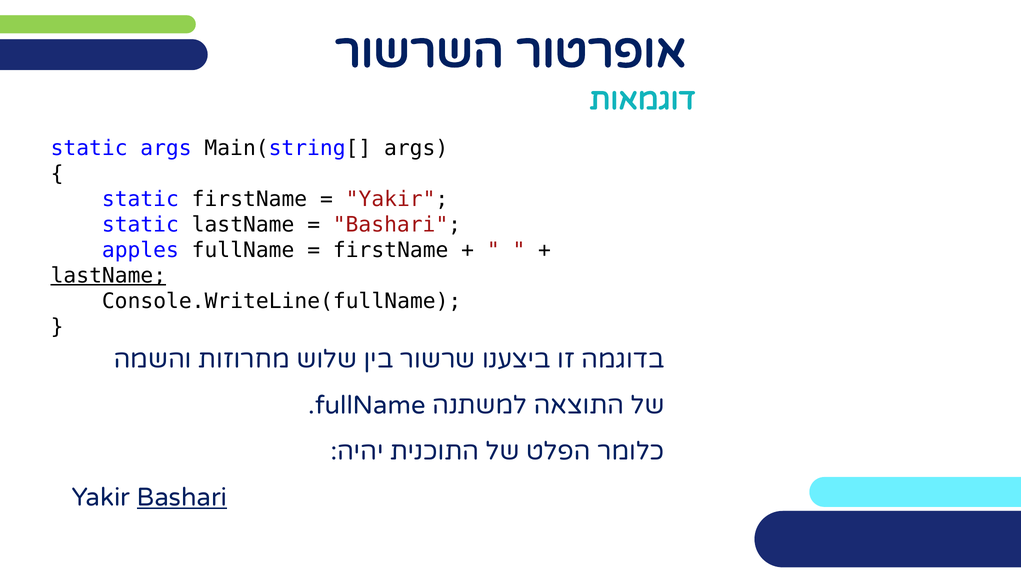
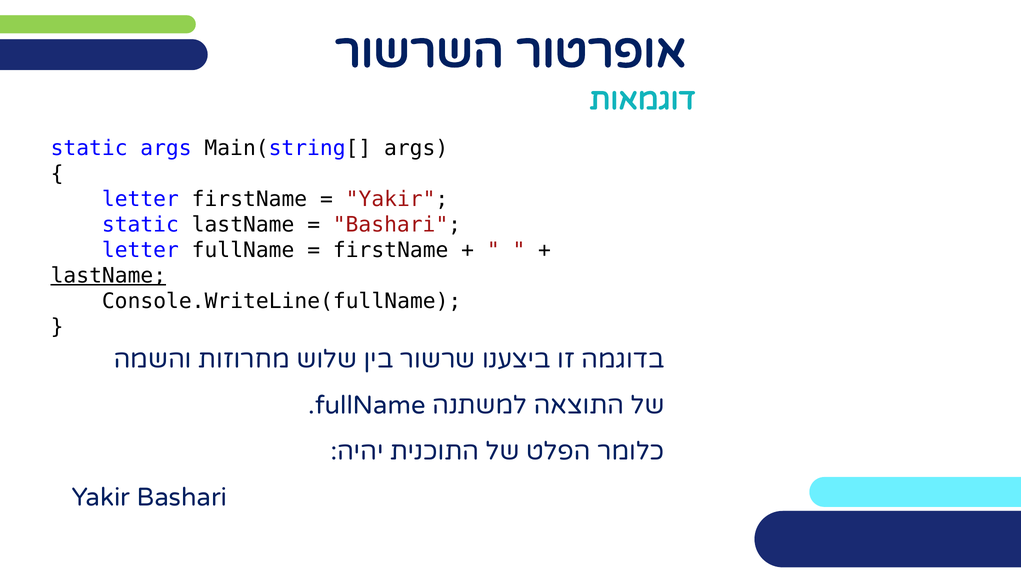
static at (140, 199): static -> letter
apples at (140, 250): apples -> letter
Bashari at (182, 497) underline: present -> none
